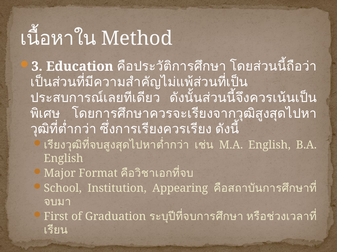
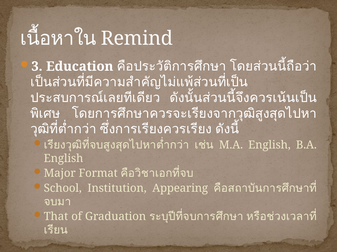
Method: Method -> Remind
First: First -> That
